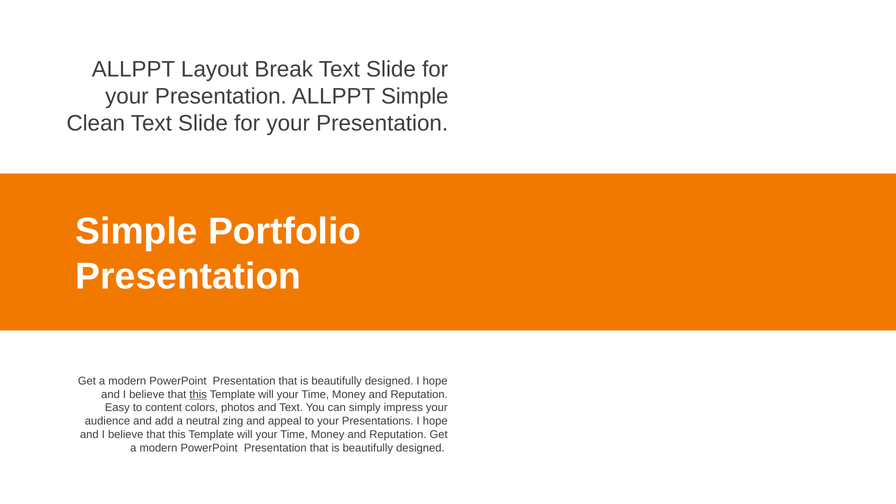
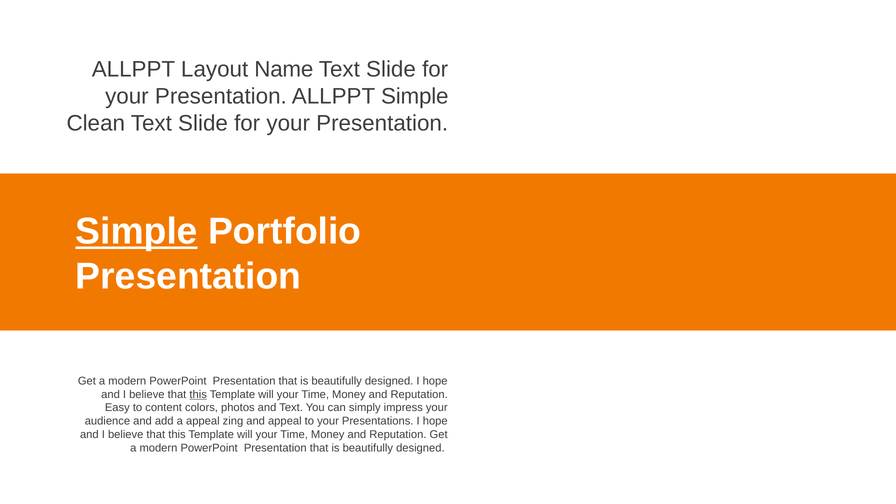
Break: Break -> Name
Simple at (137, 232) underline: none -> present
a neutral: neutral -> appeal
